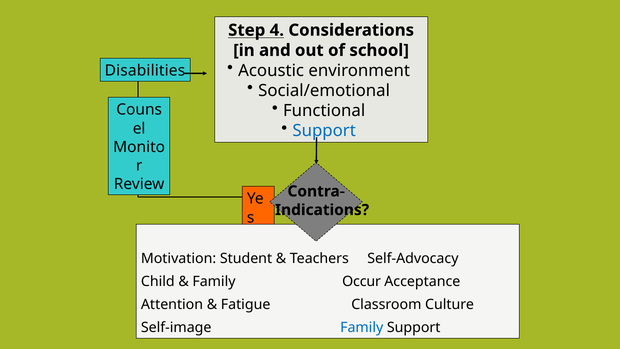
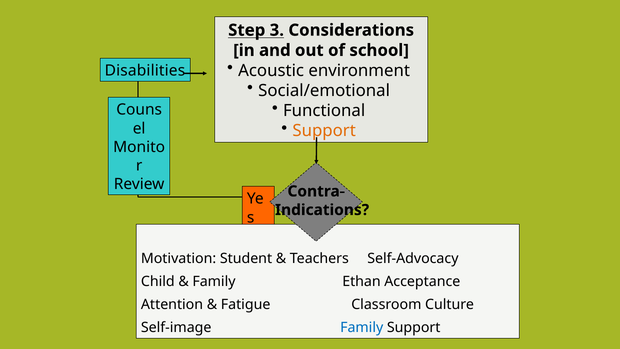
4: 4 -> 3
Support at (324, 131) colour: blue -> orange
Occur: Occur -> Ethan
